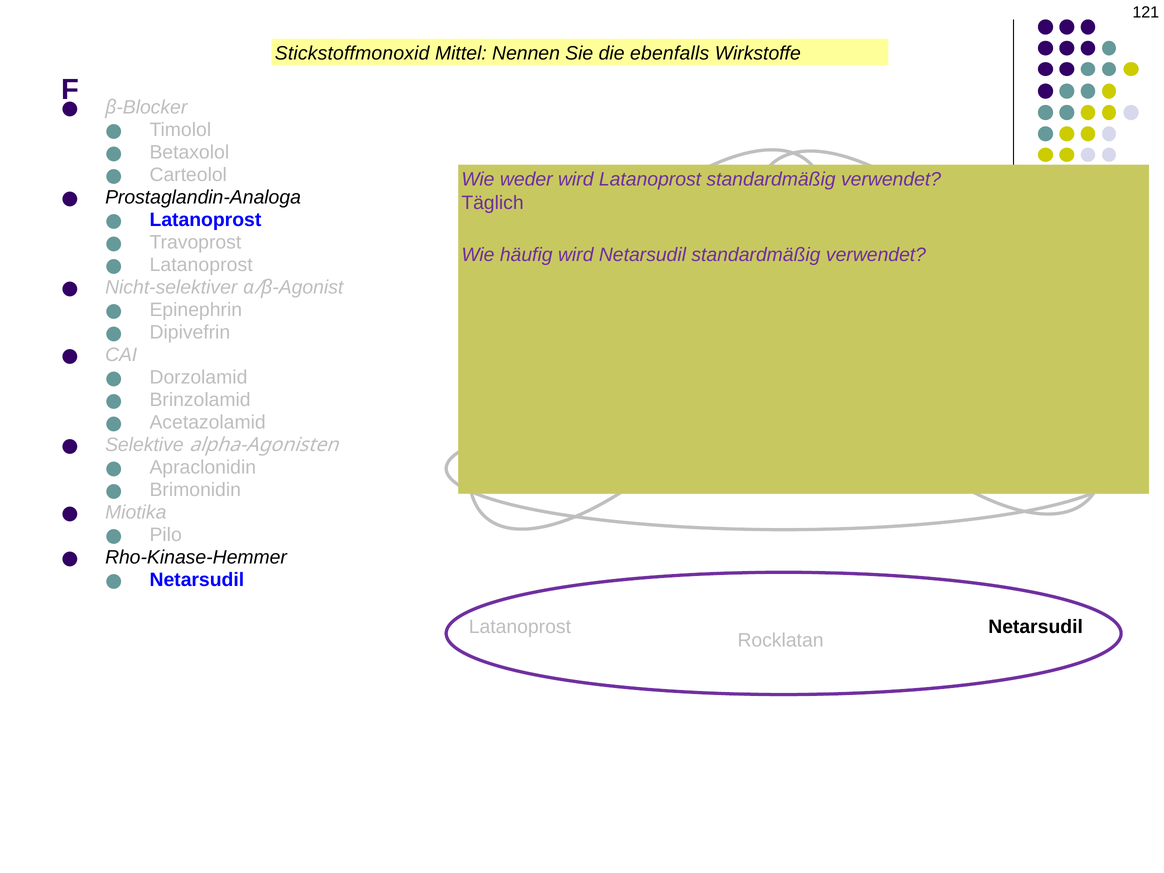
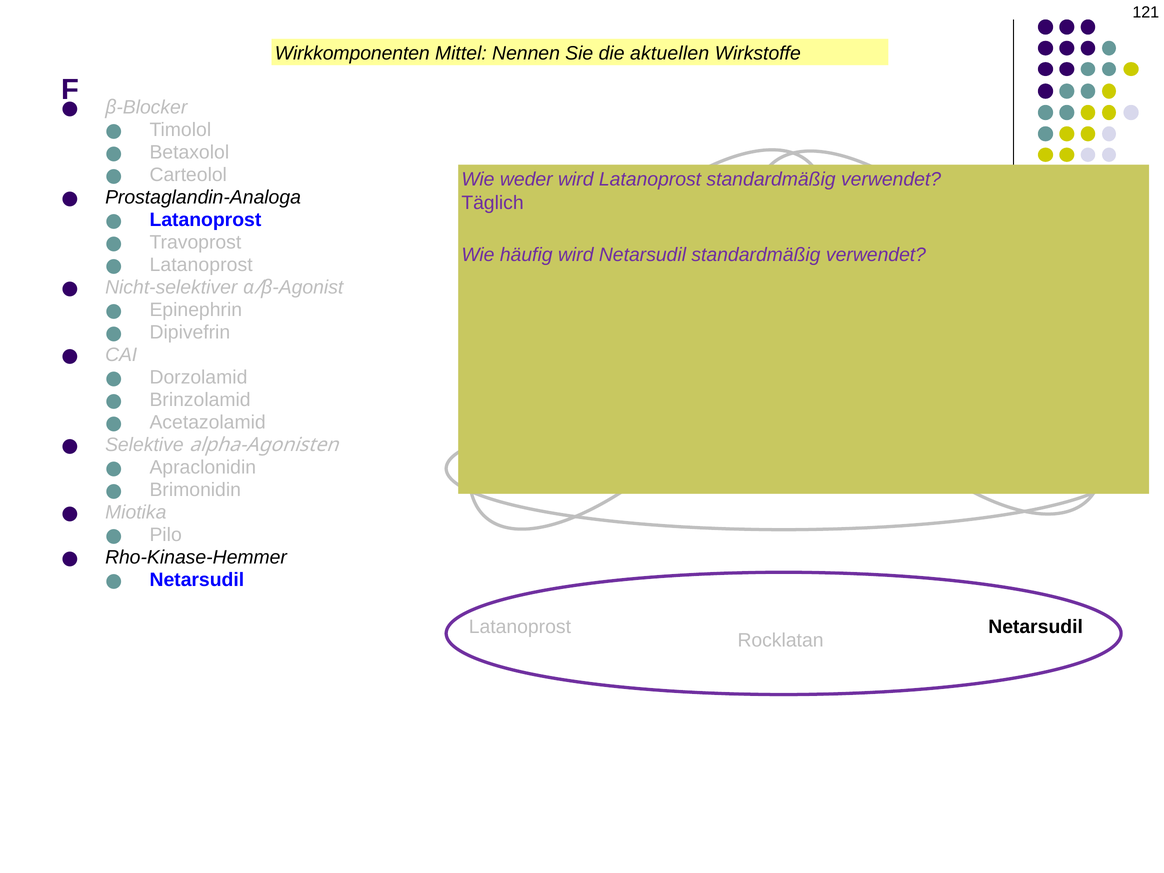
Stickstoffmonoxid: Stickstoffmonoxid -> Wirkkomponenten
ebenfalls: ebenfalls -> aktuellen
